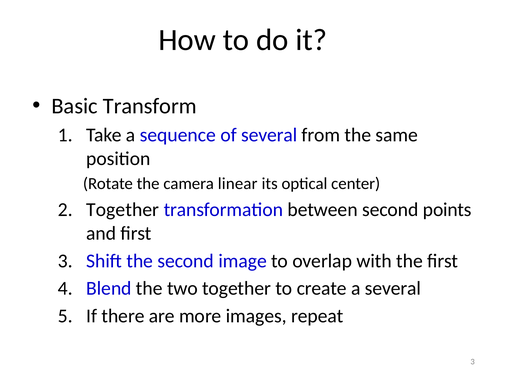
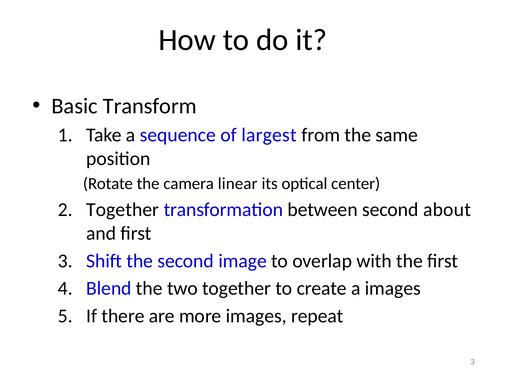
of several: several -> largest
points: points -> about
a several: several -> images
